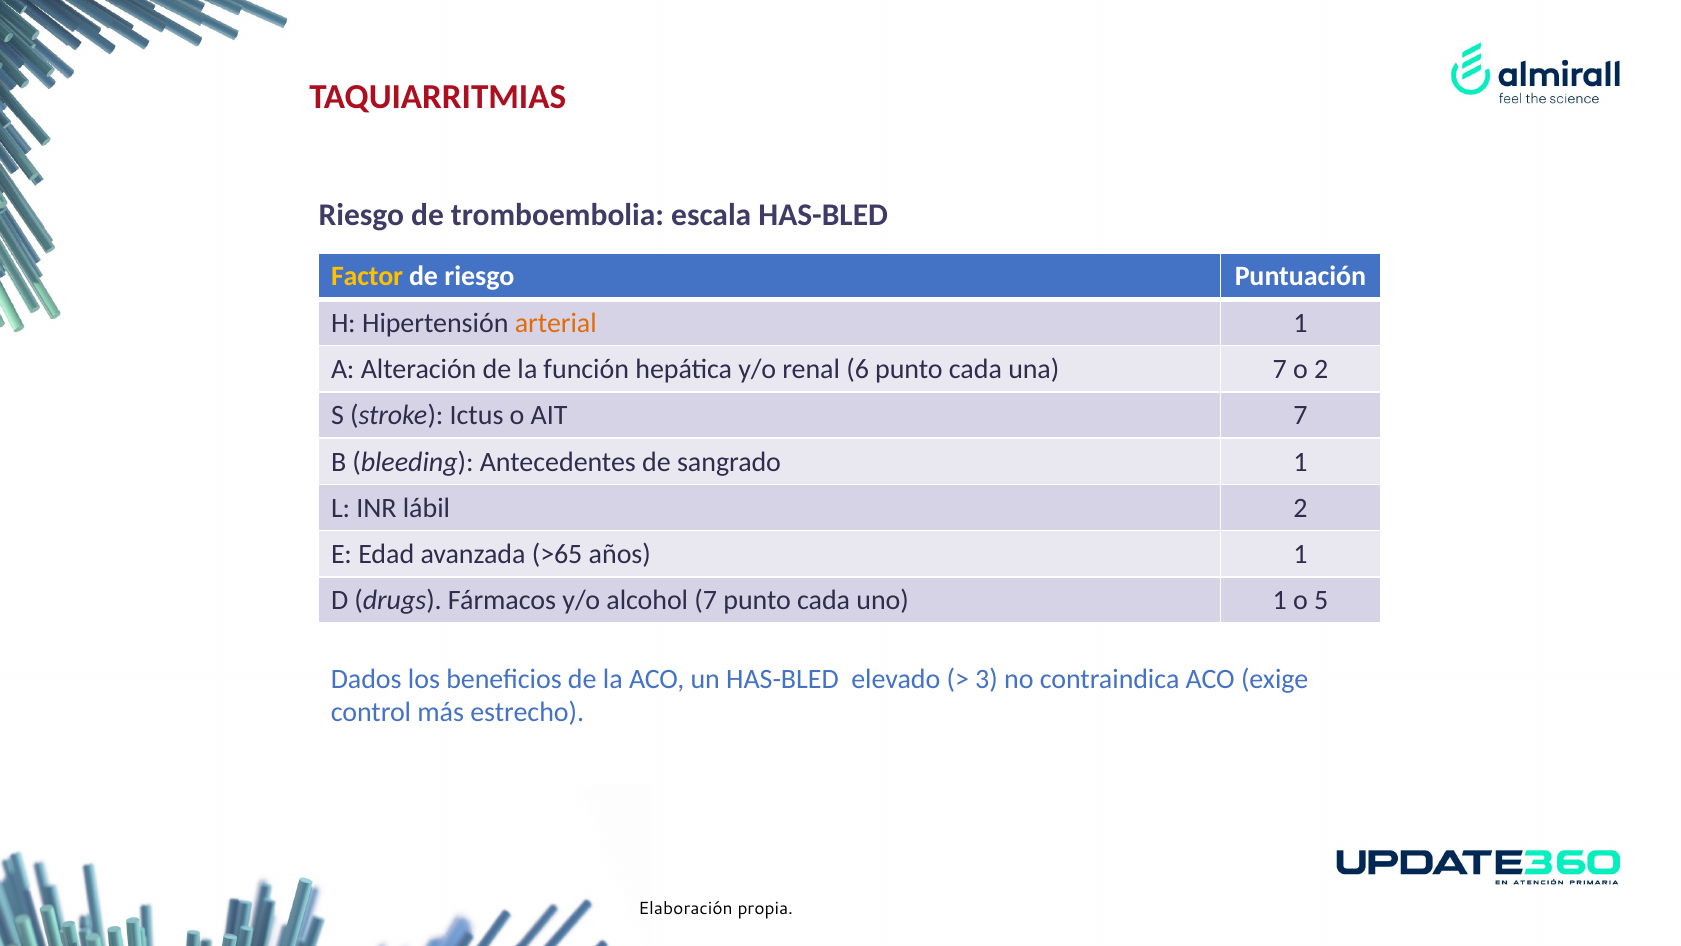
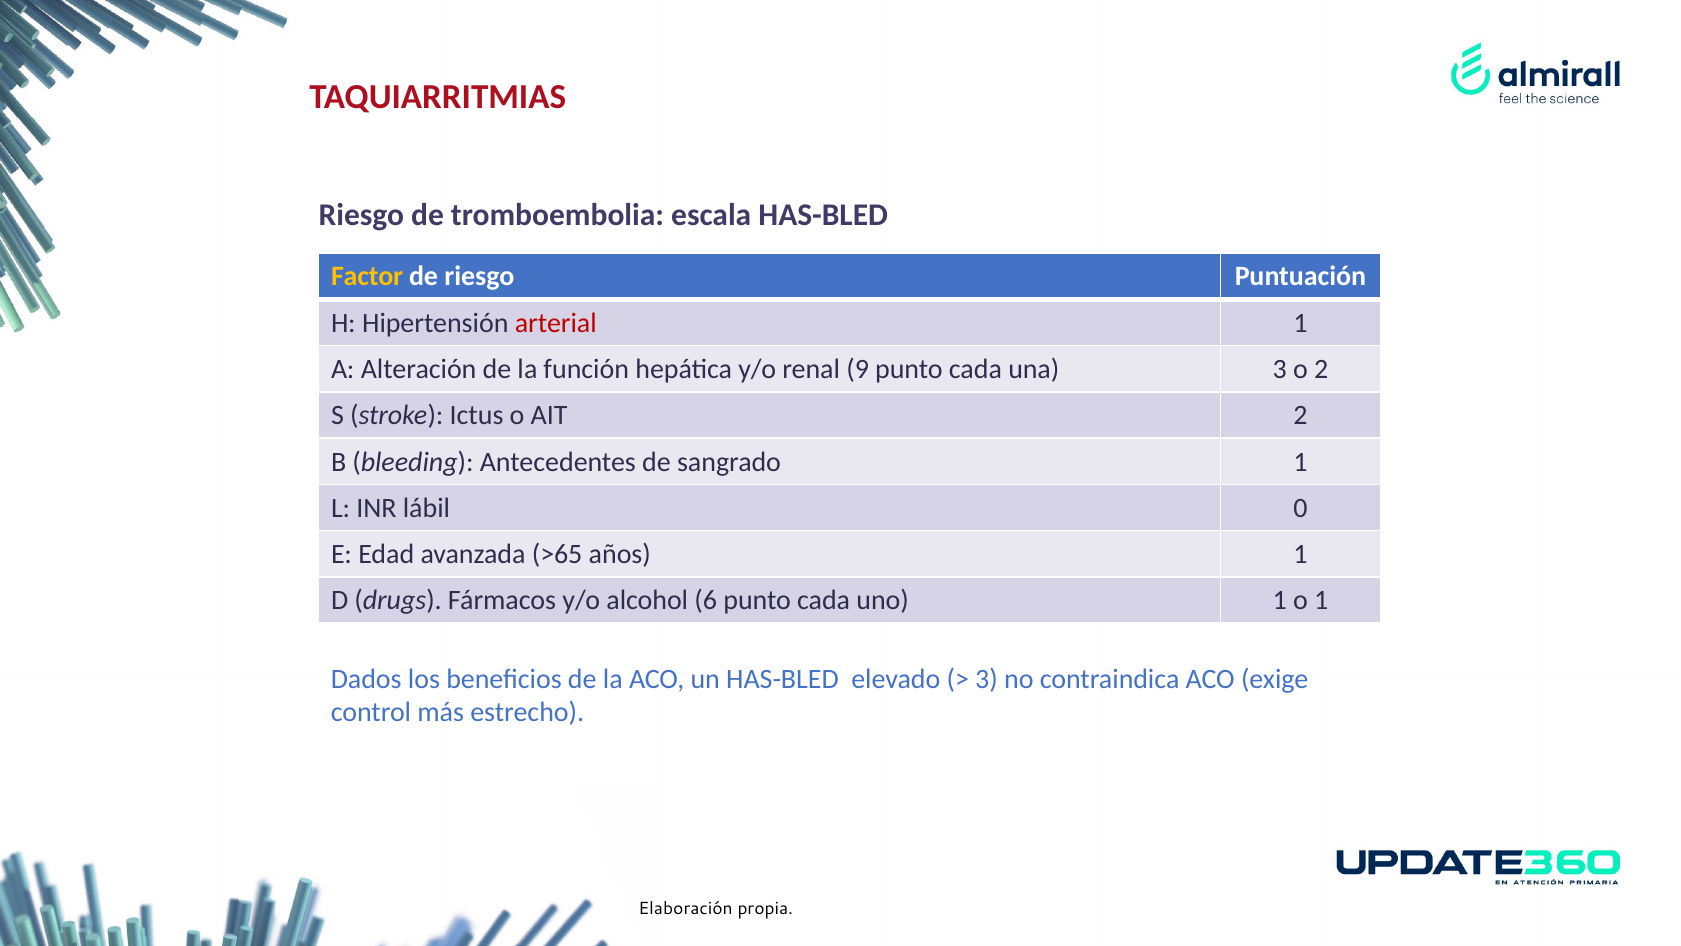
arterial colour: orange -> red
6: 6 -> 9
una 7: 7 -> 3
AIT 7: 7 -> 2
lábil 2: 2 -> 0
alcohol 7: 7 -> 6
o 5: 5 -> 1
